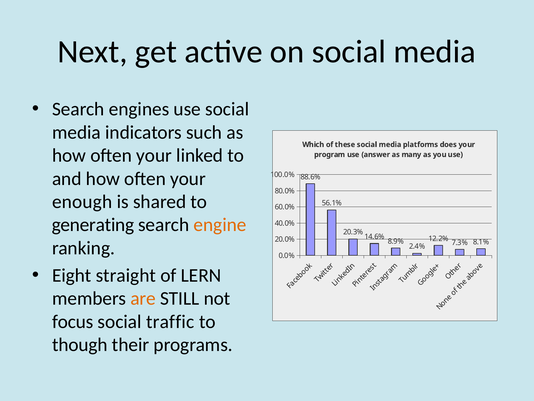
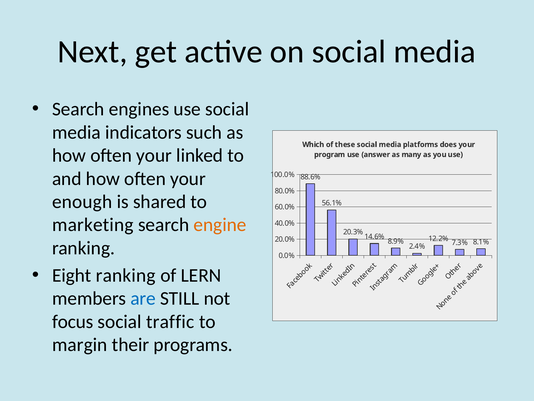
generating: generating -> marketing
Eight straight: straight -> ranking
are colour: orange -> blue
though: though -> margin
